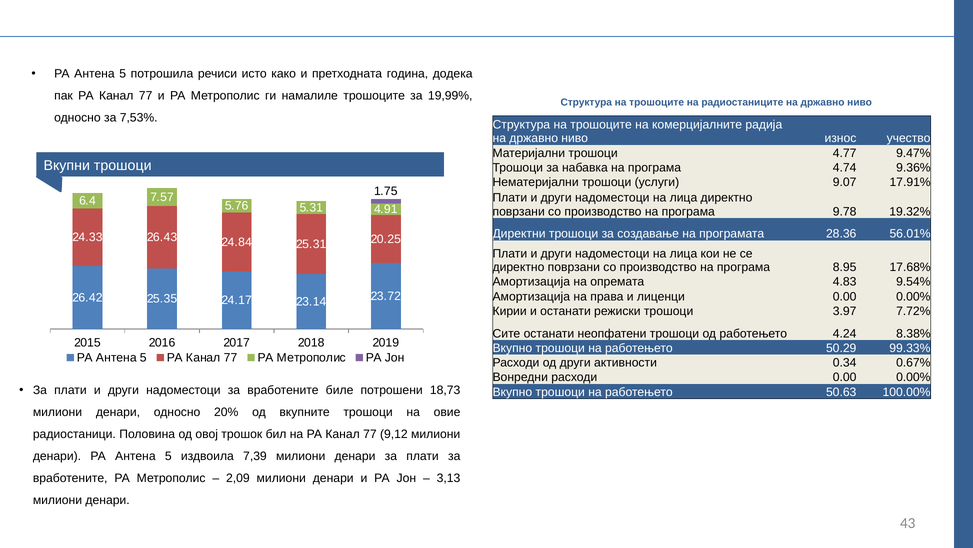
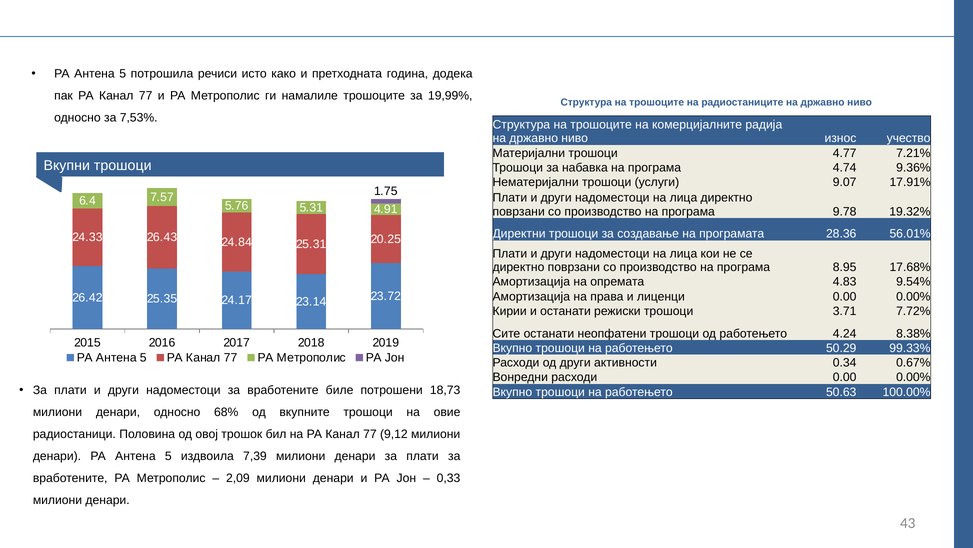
9.47%: 9.47% -> 7.21%
3.97: 3.97 -> 3.71
20%: 20% -> 68%
3,13: 3,13 -> 0,33
